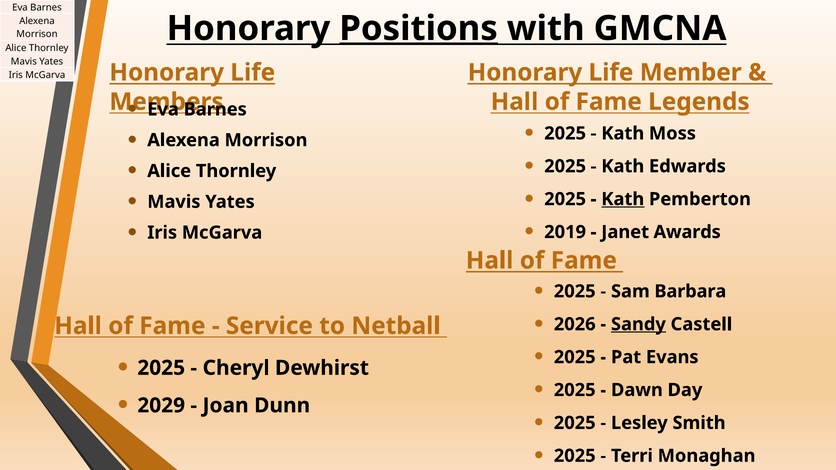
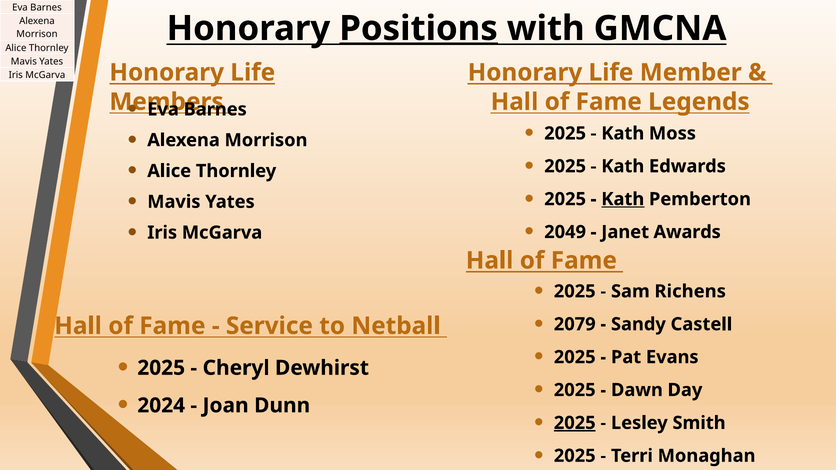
2019: 2019 -> 2049
Barbara: Barbara -> Richens
2026: 2026 -> 2079
Sandy underline: present -> none
2029: 2029 -> 2024
2025 at (575, 423) underline: none -> present
